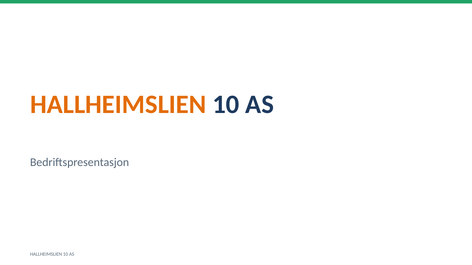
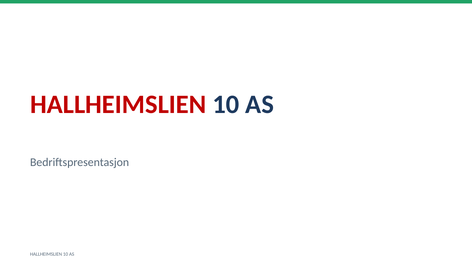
HALLHEIMSLIEN at (118, 105) colour: orange -> red
